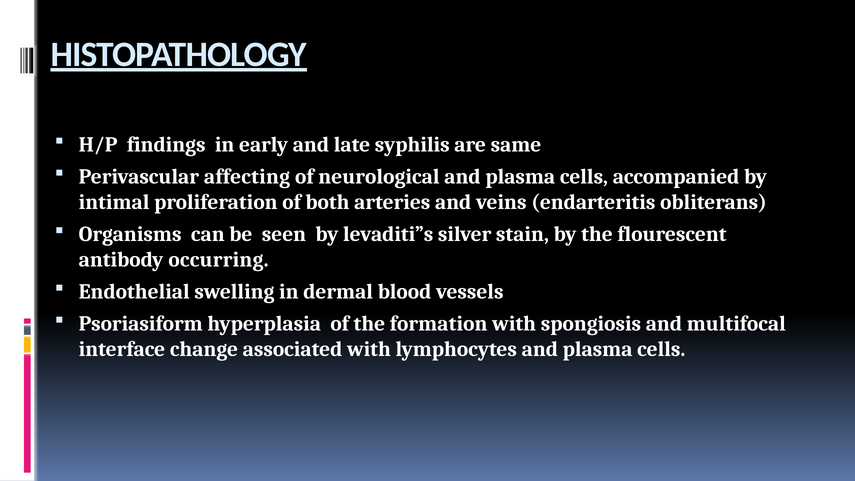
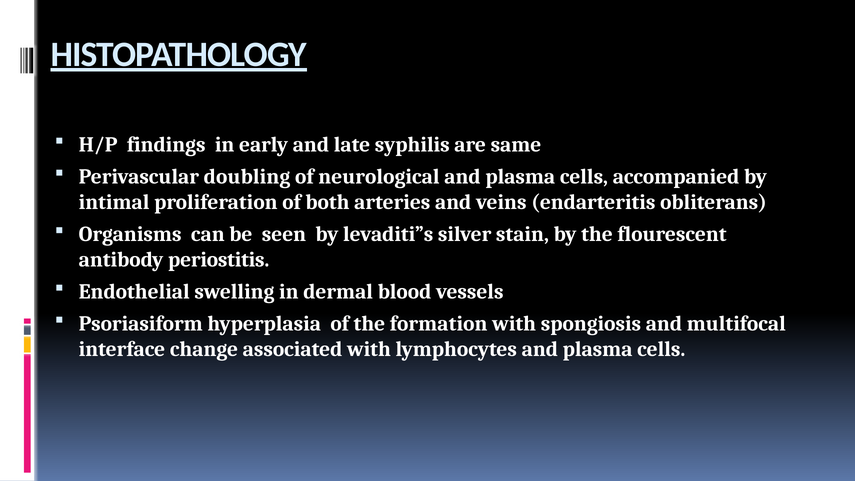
affecting: affecting -> doubling
occurring: occurring -> periostitis
